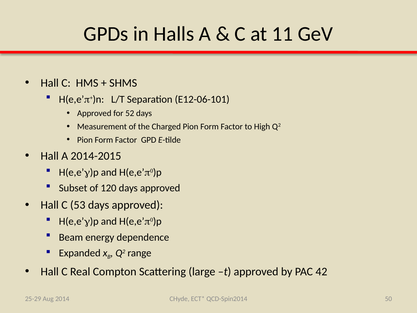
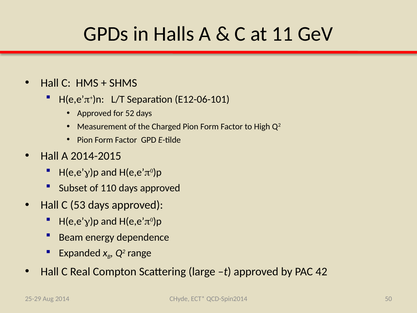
120: 120 -> 110
